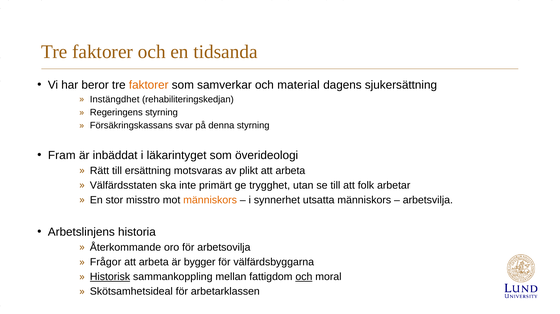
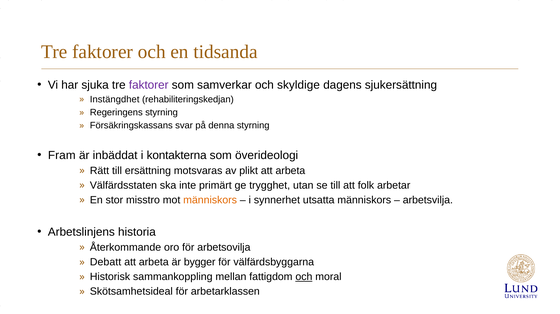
beror: beror -> sjuka
faktorer at (149, 85) colour: orange -> purple
material: material -> skyldige
läkarintyget: läkarintyget -> kontakterna
Frågor: Frågor -> Debatt
Historisk underline: present -> none
